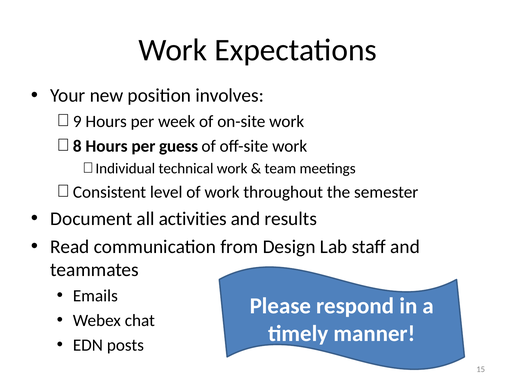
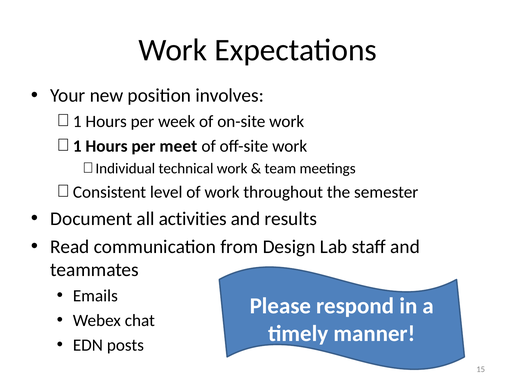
9 at (77, 121): 9 -> 1
8 at (77, 146): 8 -> 1
guess: guess -> meet
